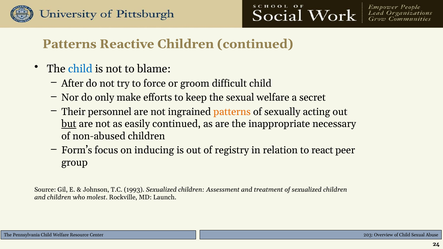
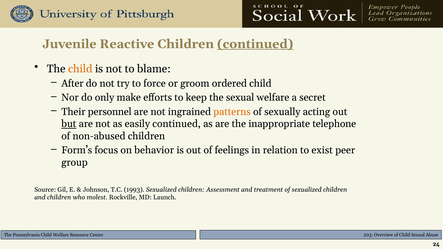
Patterns at (69, 44): Patterns -> Juvenile
continued at (255, 44) underline: none -> present
child at (80, 69) colour: blue -> orange
difficult: difficult -> ordered
necessary: necessary -> telephone
inducing: inducing -> behavior
registry: registry -> feelings
react: react -> exist
